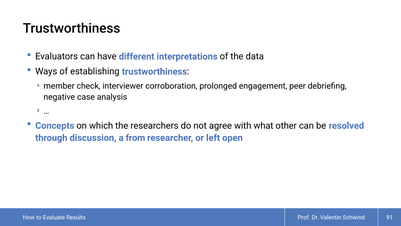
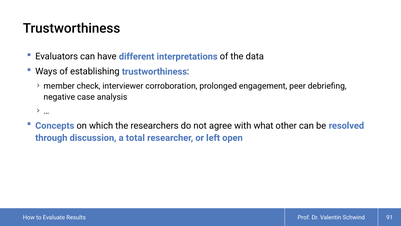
from: from -> total
